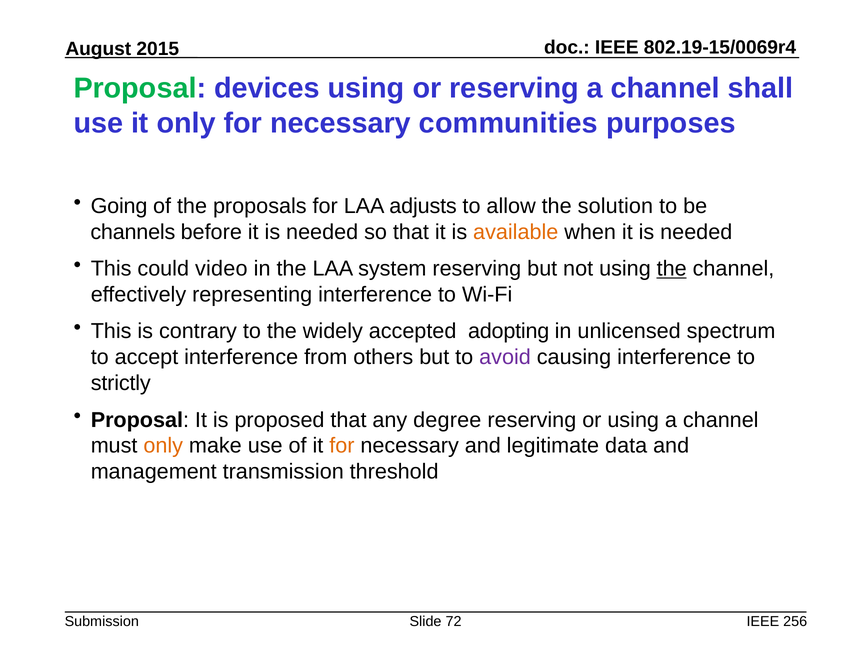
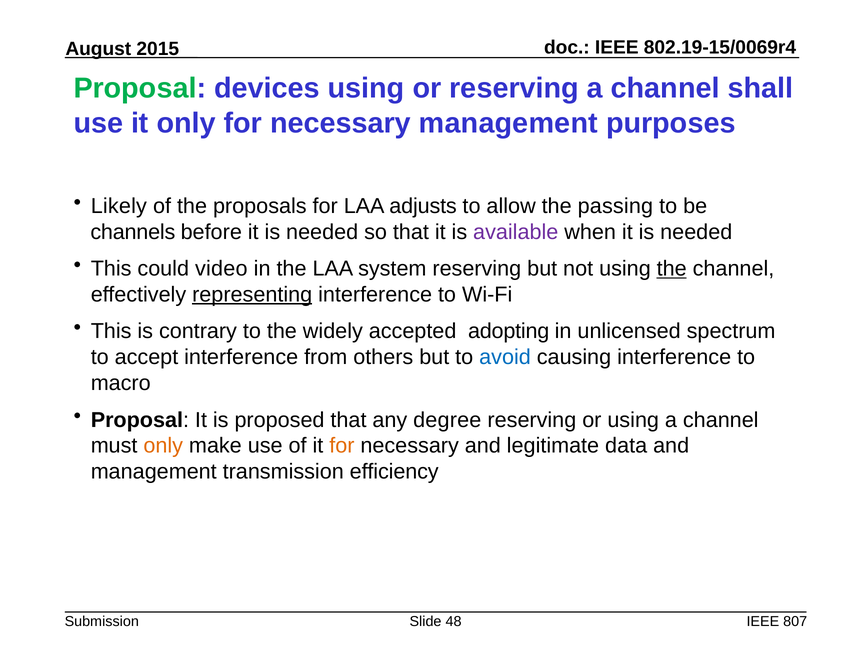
necessary communities: communities -> management
Going: Going -> Likely
solution: solution -> passing
available colour: orange -> purple
representing underline: none -> present
avoid colour: purple -> blue
strictly: strictly -> macro
threshold: threshold -> efficiency
72: 72 -> 48
256: 256 -> 807
